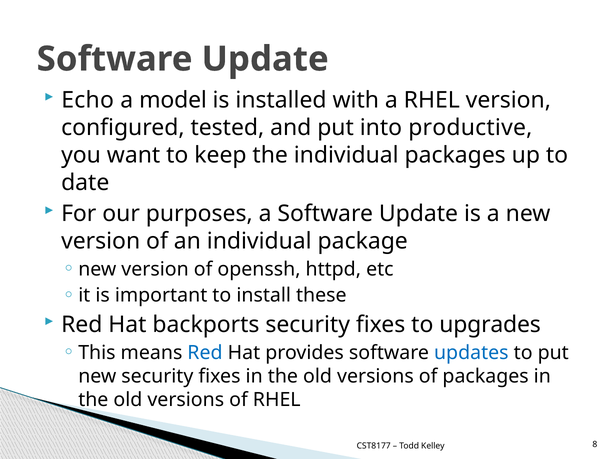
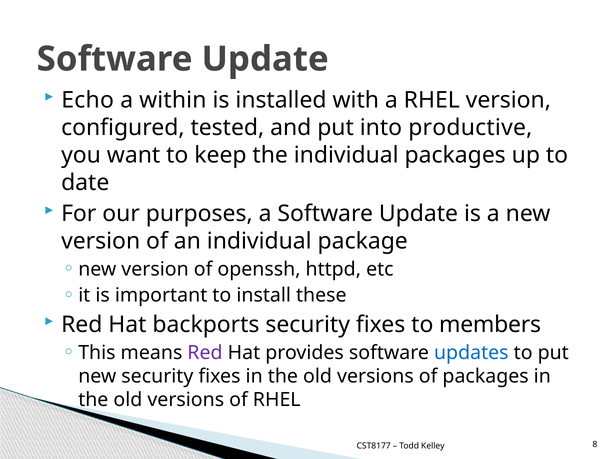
model: model -> within
upgrades: upgrades -> members
Red at (205, 353) colour: blue -> purple
